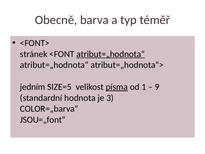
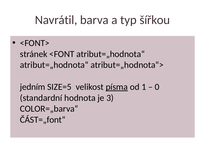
Obecně: Obecně -> Navrátil
téměř: téměř -> šířkou
atribut=„hodnota“ at (111, 54) underline: present -> none
9: 9 -> 0
JSOU=„font“: JSOU=„font“ -> ČÁST=„font“
